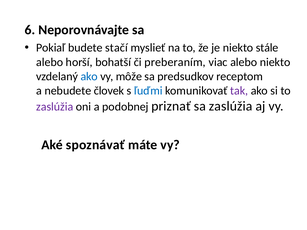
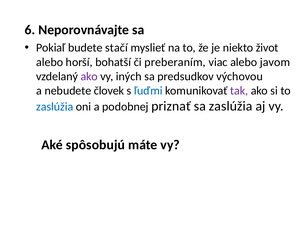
stále: stále -> život
alebo niekto: niekto -> javom
ako at (89, 76) colour: blue -> purple
môže: môže -> iných
receptom: receptom -> výchovou
zaslúžia at (55, 107) colour: purple -> blue
spoznávať: spoznávať -> spôsobujú
